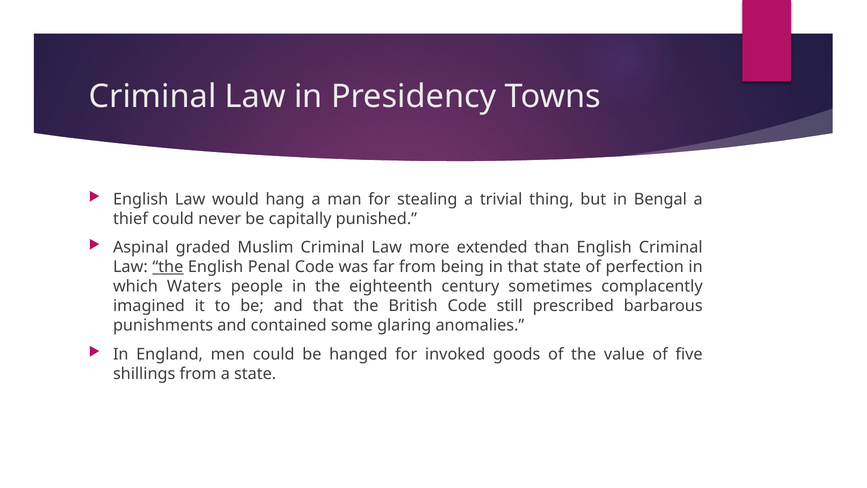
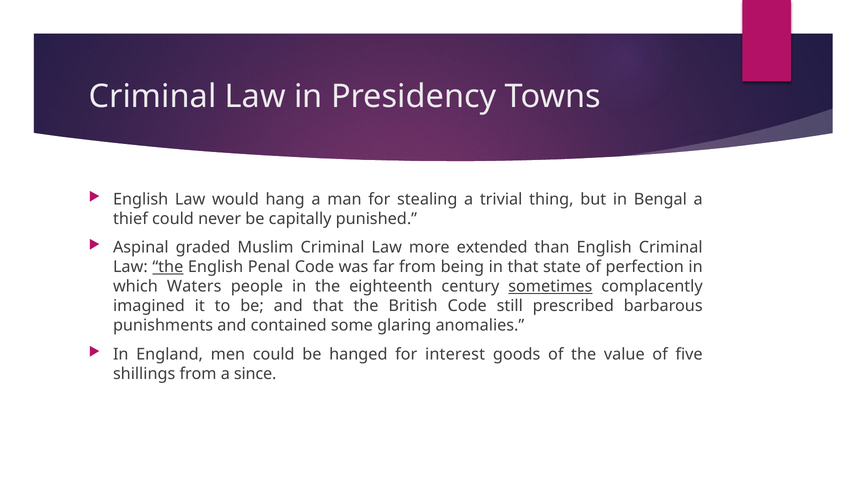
sometimes underline: none -> present
invoked: invoked -> interest
a state: state -> since
